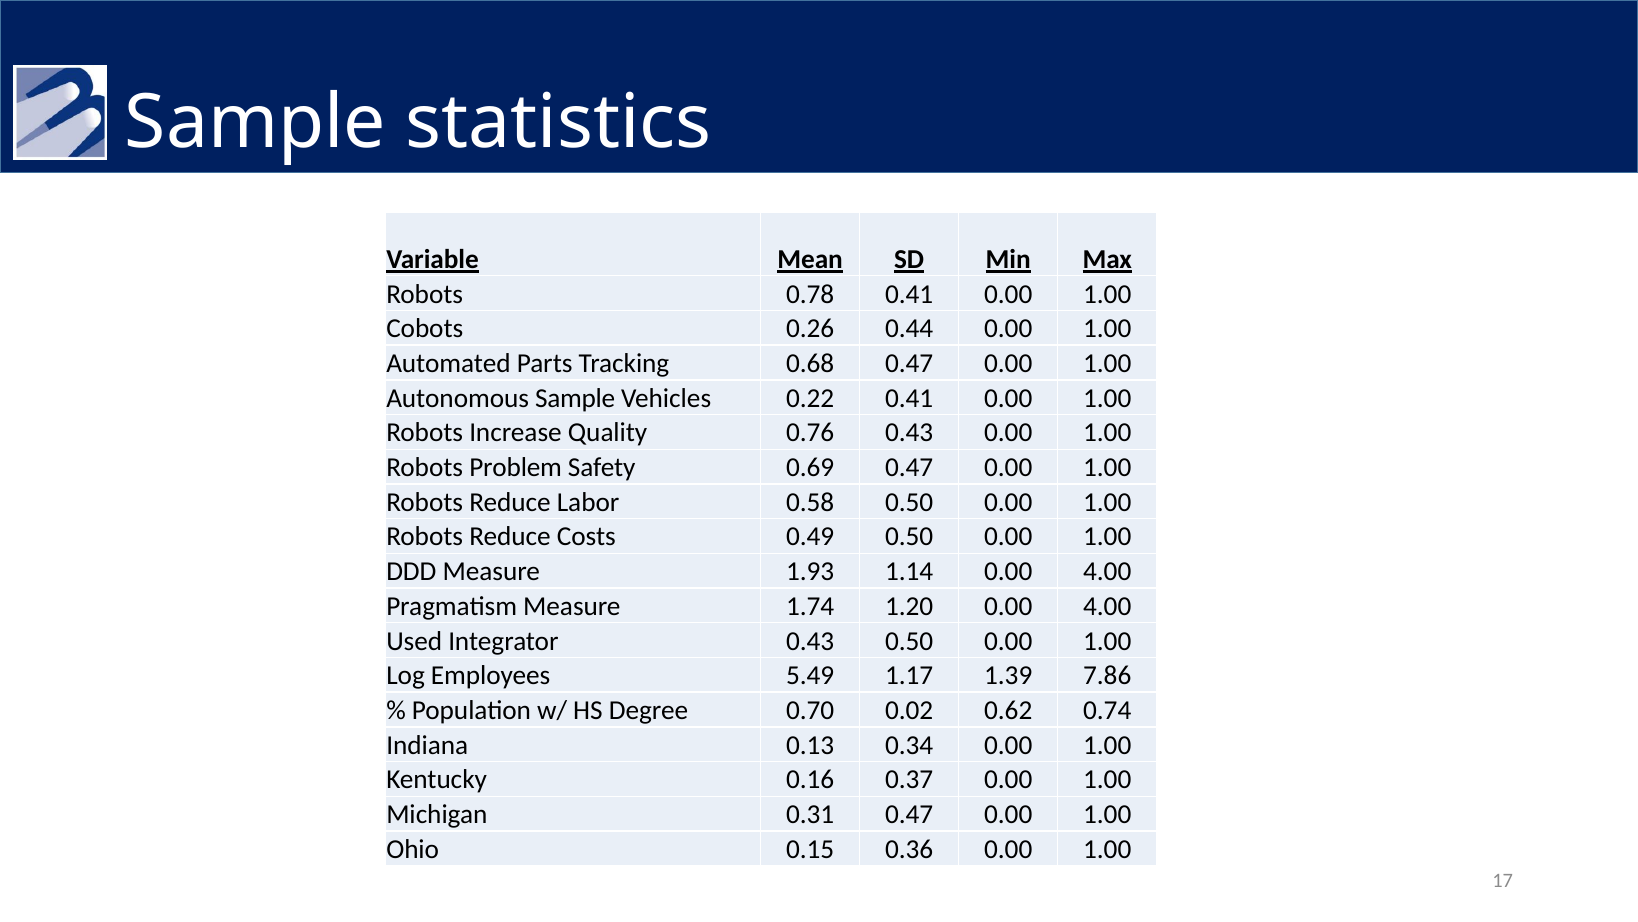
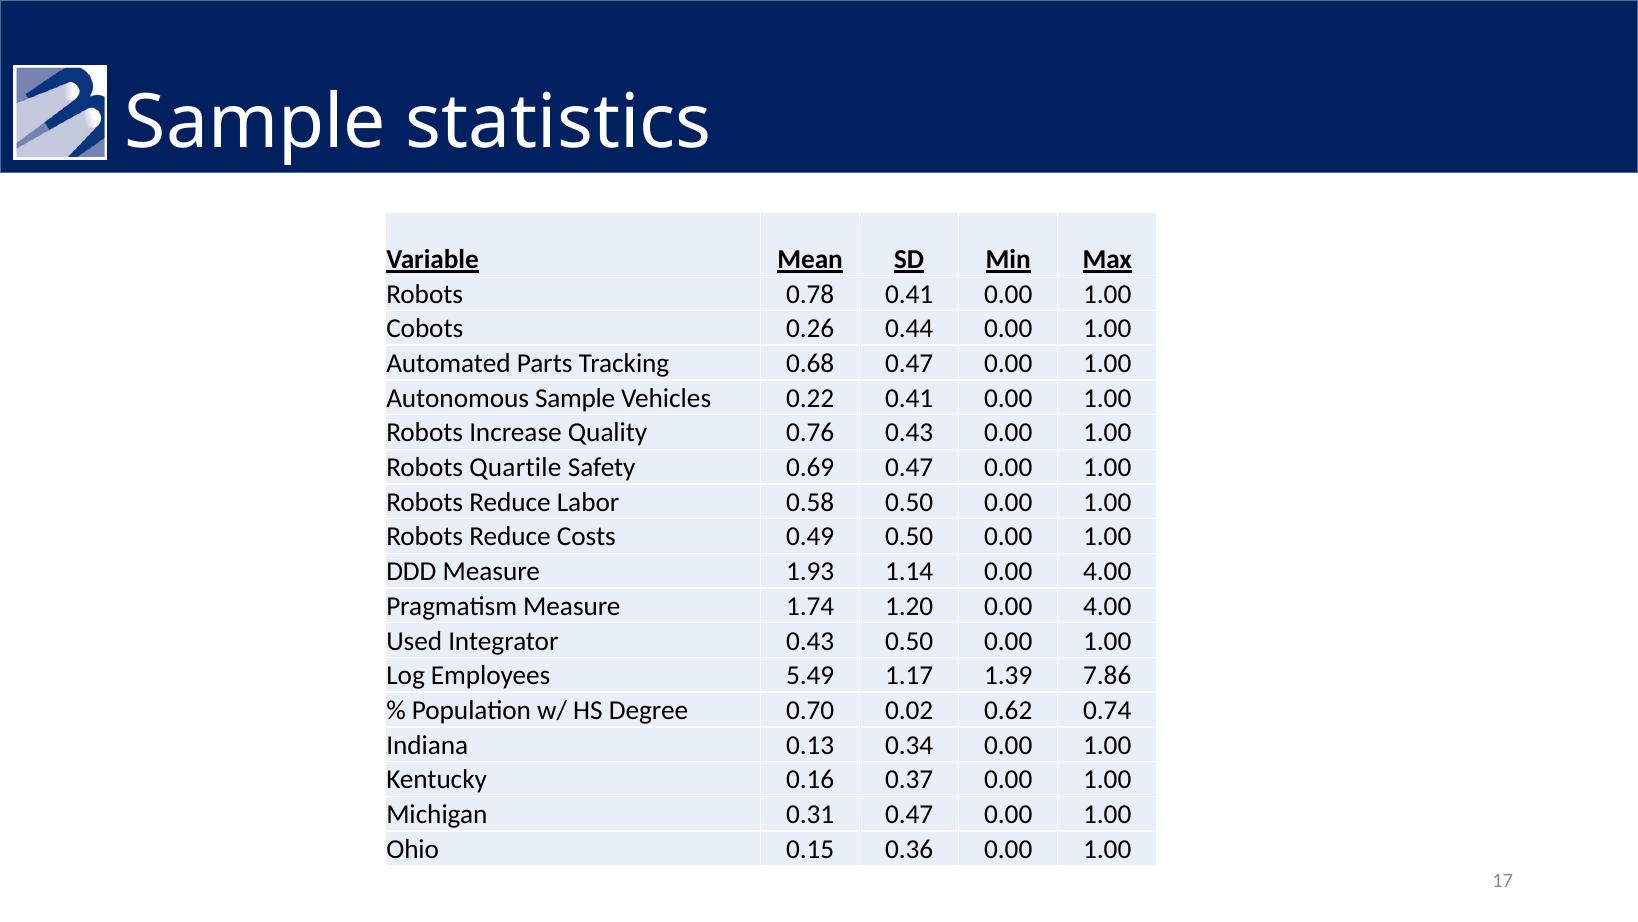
Problem: Problem -> Quartile
